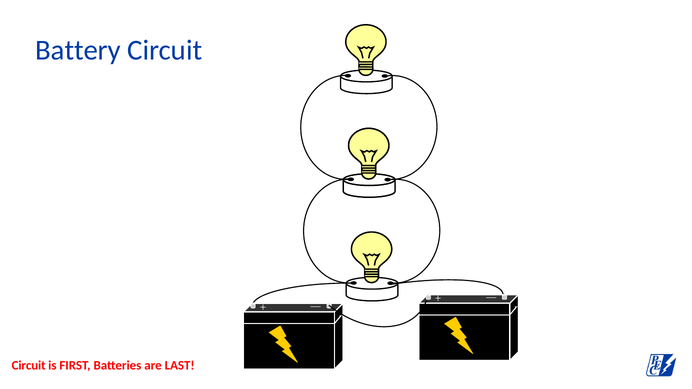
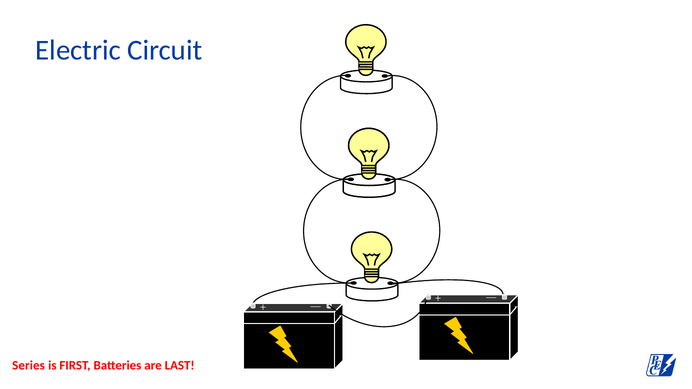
Battery: Battery -> Electric
Circuit at (29, 366): Circuit -> Series
